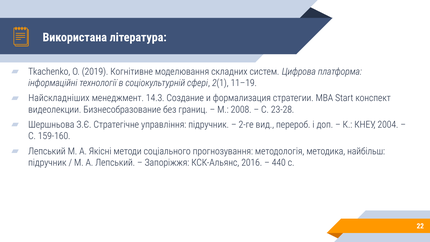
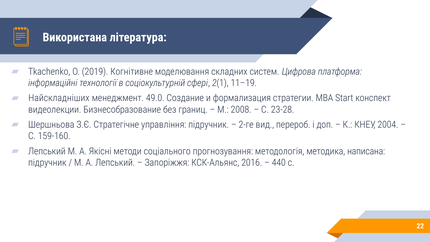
14.3: 14.3 -> 49.0
найбільш: найбільш -> написана
